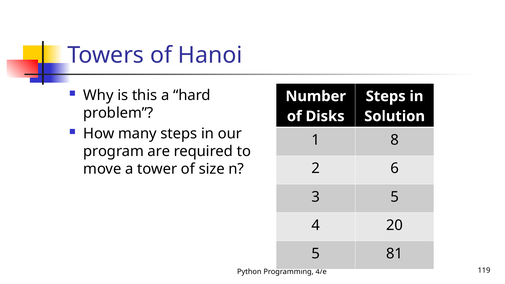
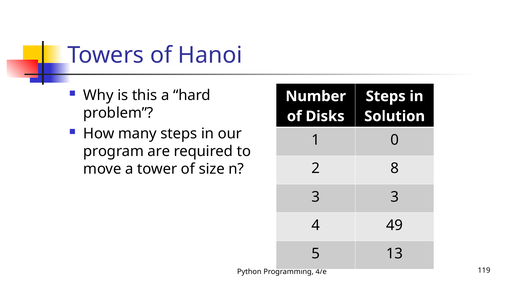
8: 8 -> 0
6: 6 -> 8
3 5: 5 -> 3
20: 20 -> 49
81: 81 -> 13
